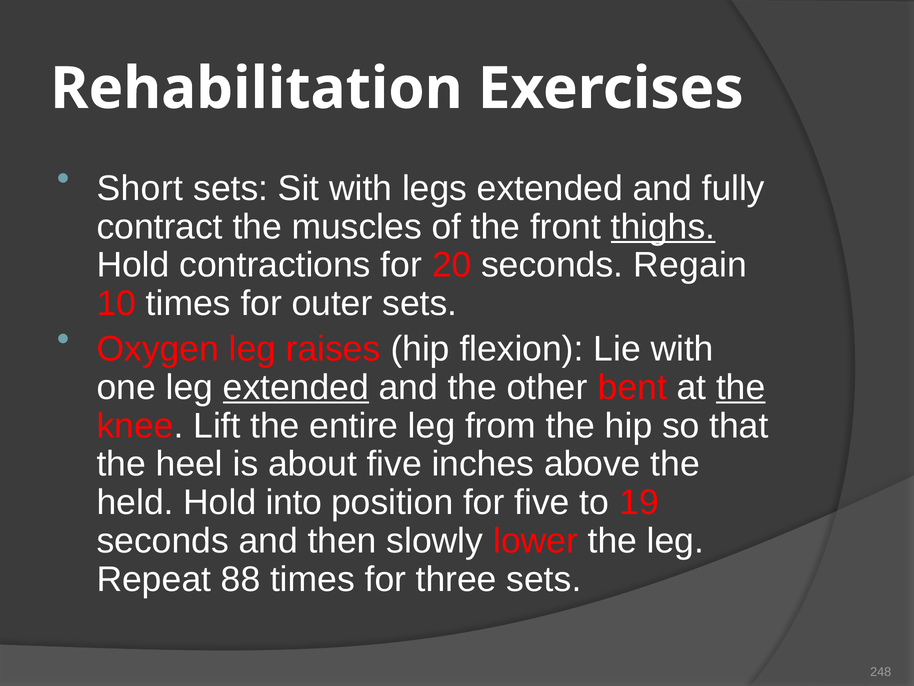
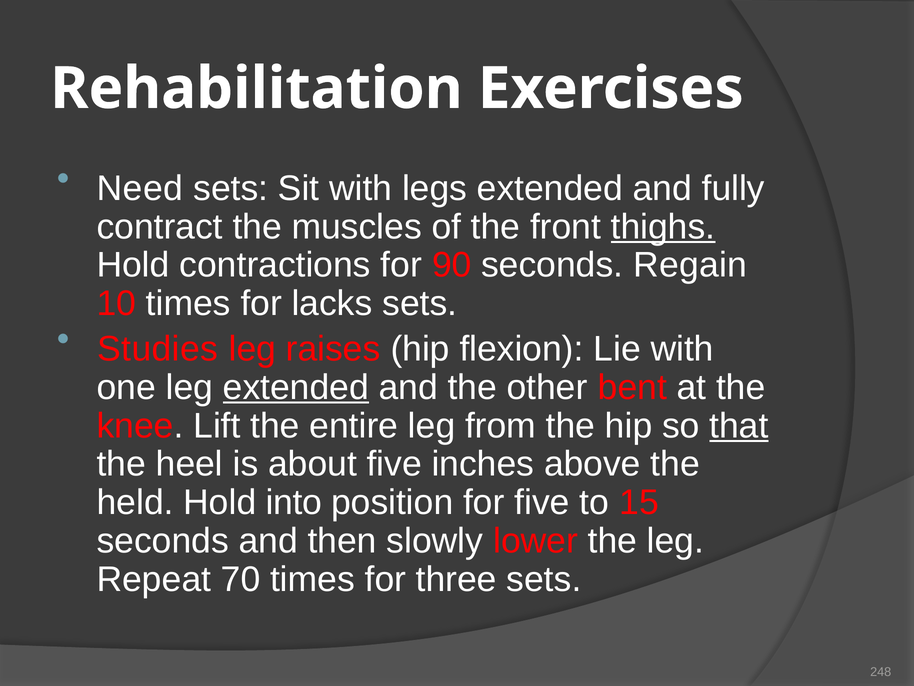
Short: Short -> Need
20: 20 -> 90
outer: outer -> lacks
Oxygen: Oxygen -> Studies
the at (741, 387) underline: present -> none
that underline: none -> present
19: 19 -> 15
88: 88 -> 70
